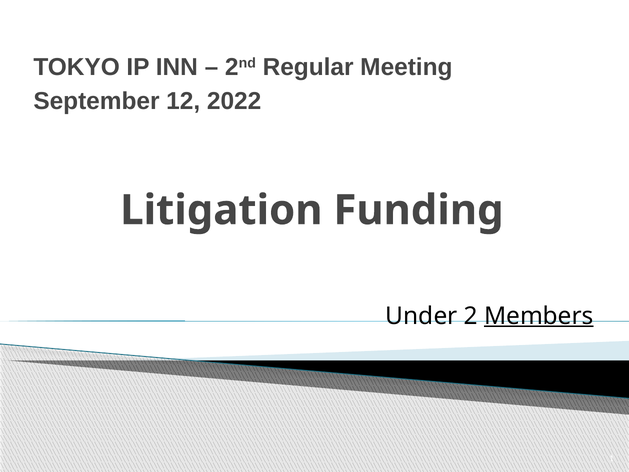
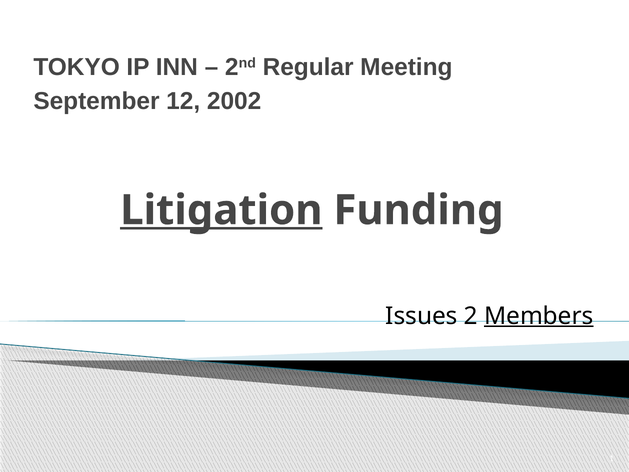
2022: 2022 -> 2002
Litigation underline: none -> present
Under: Under -> Issues
